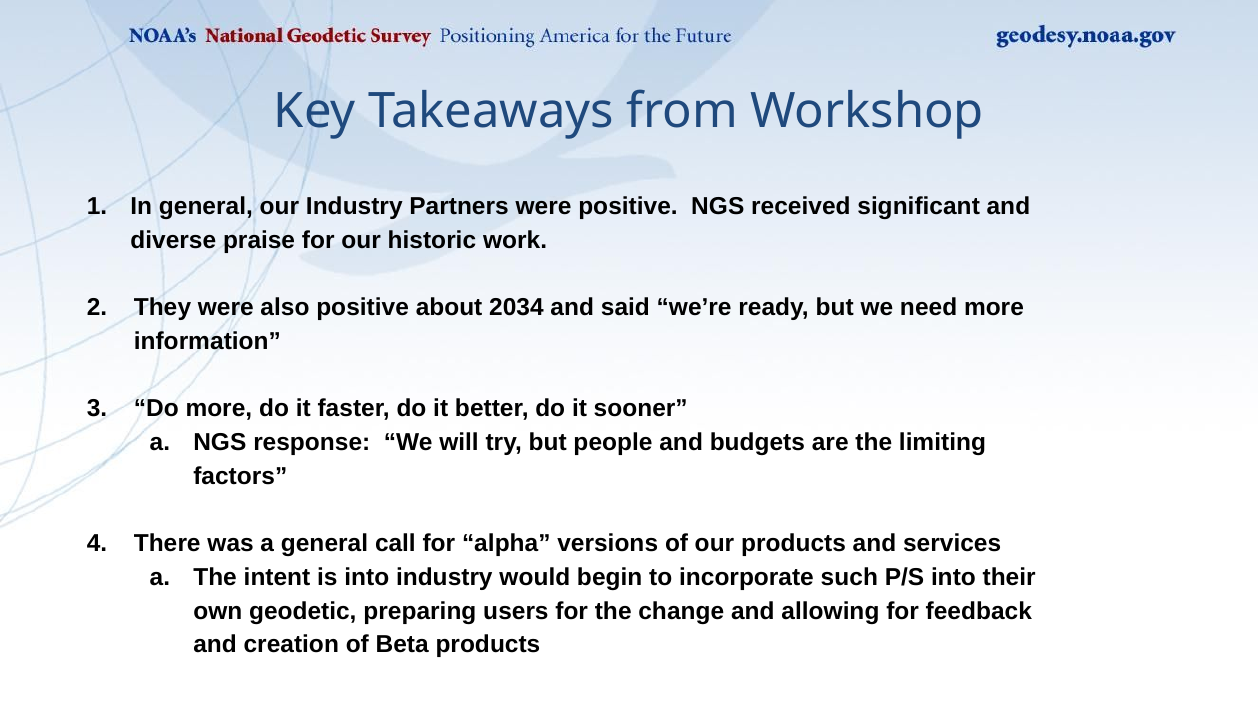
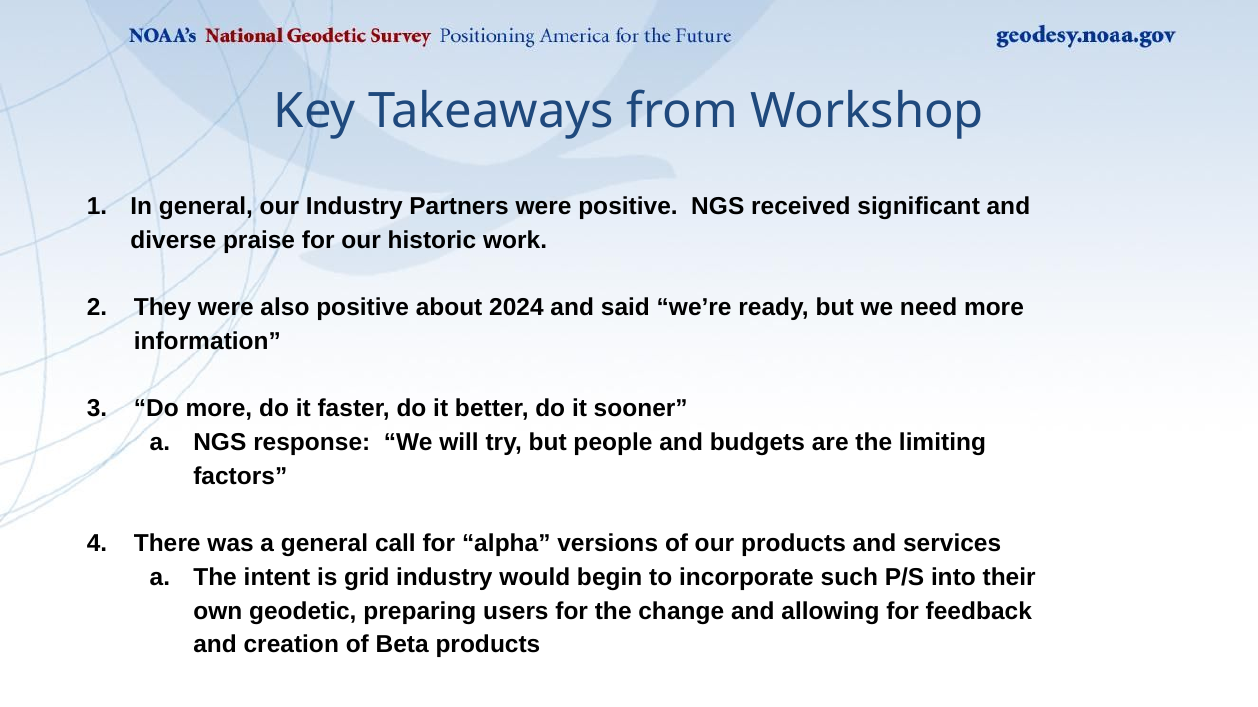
2034: 2034 -> 2024
is into: into -> grid
